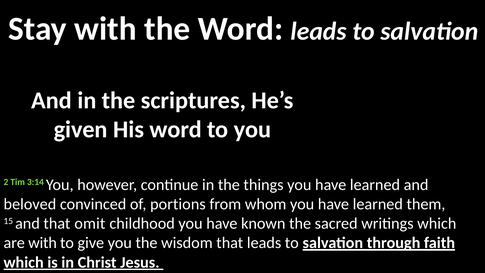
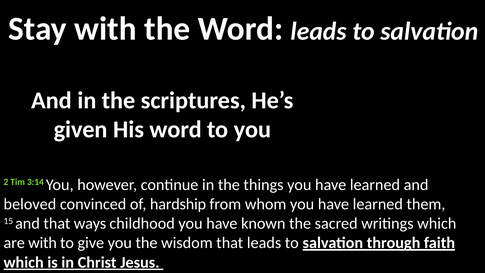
portions: portions -> hardship
omit: omit -> ways
